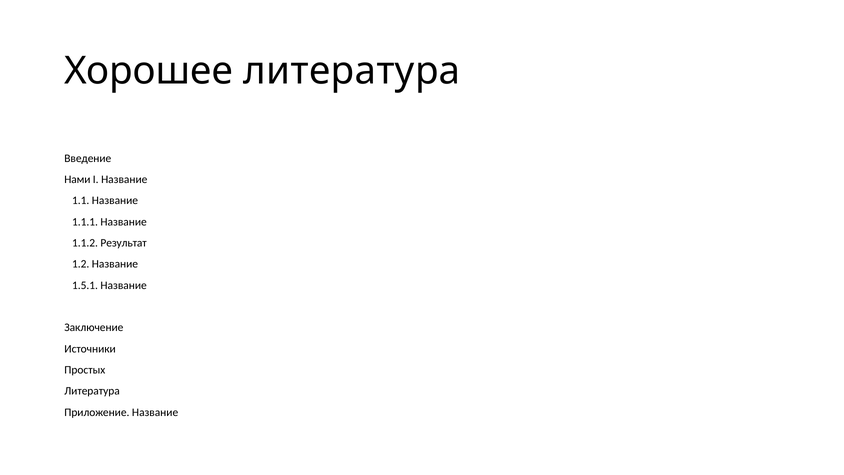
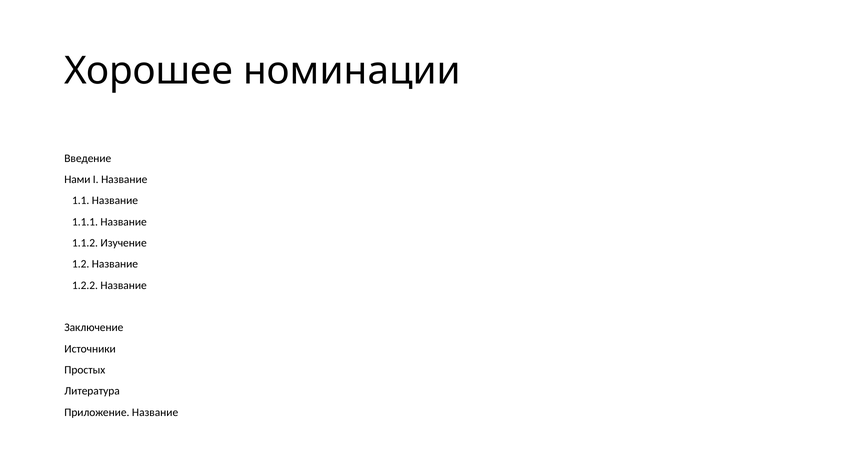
Хорошее литература: литература -> номинации
Результат: Результат -> Изучение
1.5.1: 1.5.1 -> 1.2.2
